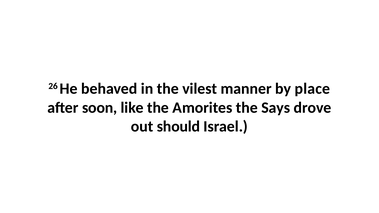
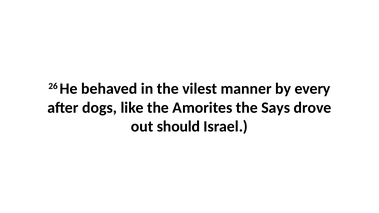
place: place -> every
soon: soon -> dogs
